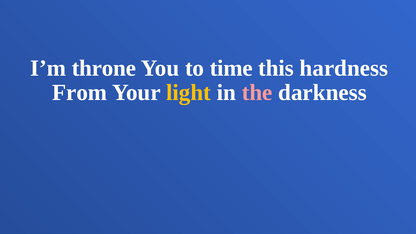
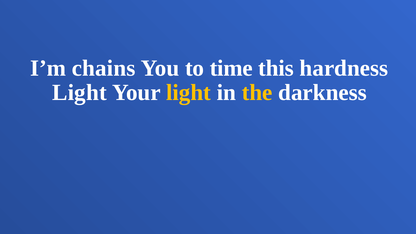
throne: throne -> chains
From at (80, 92): From -> Light
the colour: pink -> yellow
